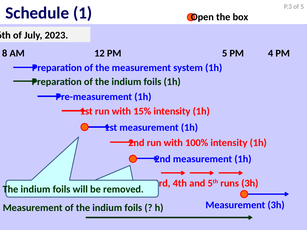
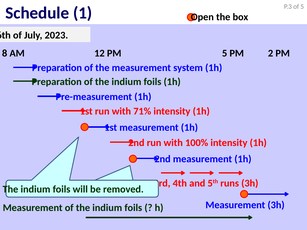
4: 4 -> 2
15%: 15% -> 71%
